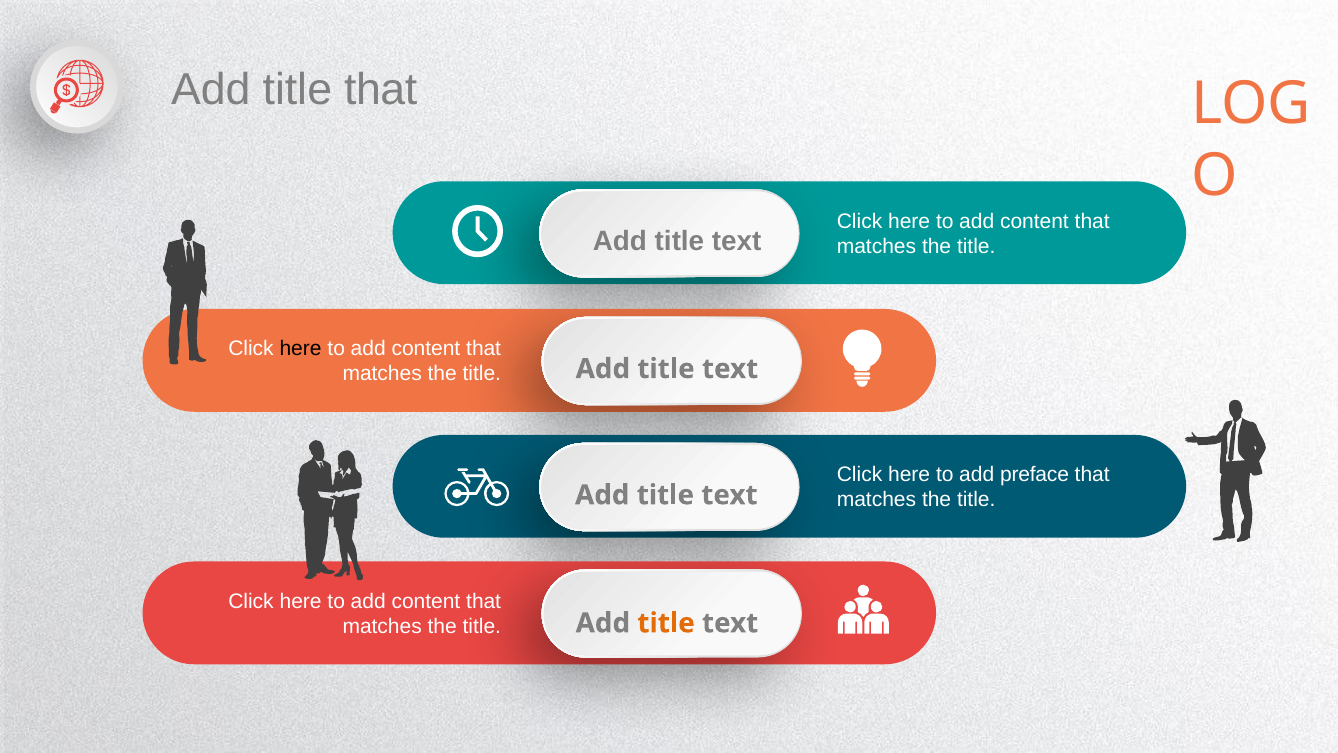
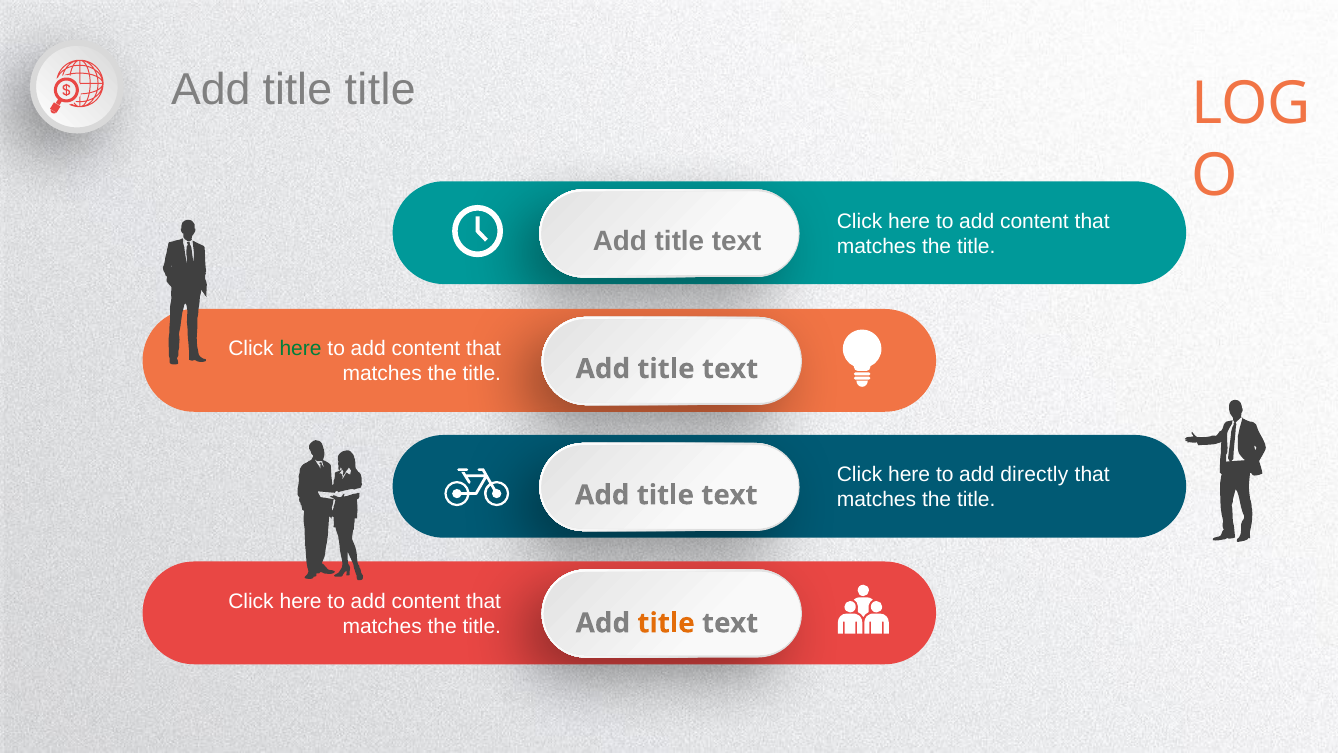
title that: that -> title
here at (301, 349) colour: black -> green
preface: preface -> directly
